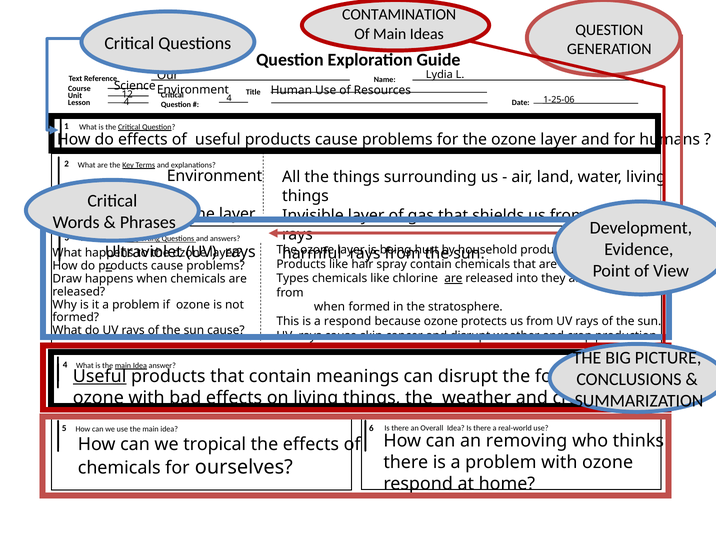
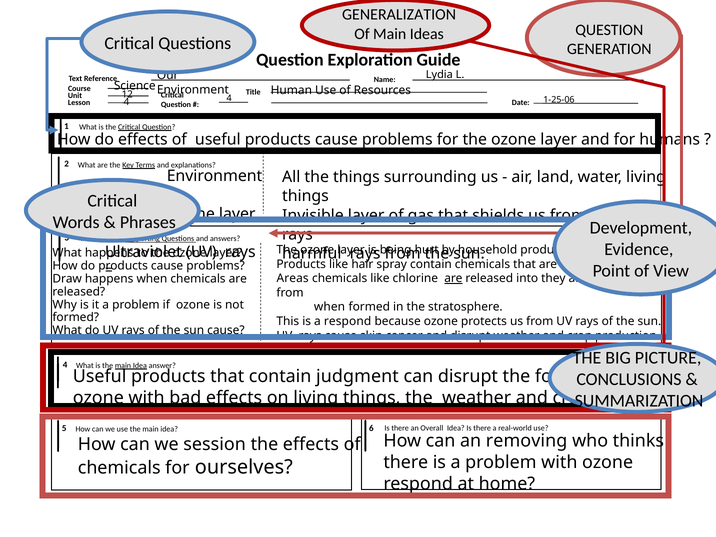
CONTAMINATION: CONTAMINATION -> GENERALIZATION
Types: Types -> Areas
Useful at (100, 376) underline: present -> none
meanings: meanings -> judgment
tropical: tropical -> session
